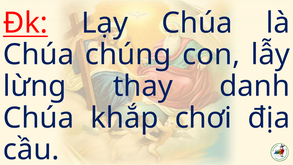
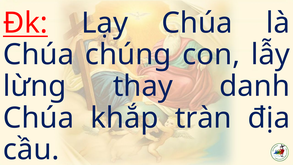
chơi: chơi -> tràn
